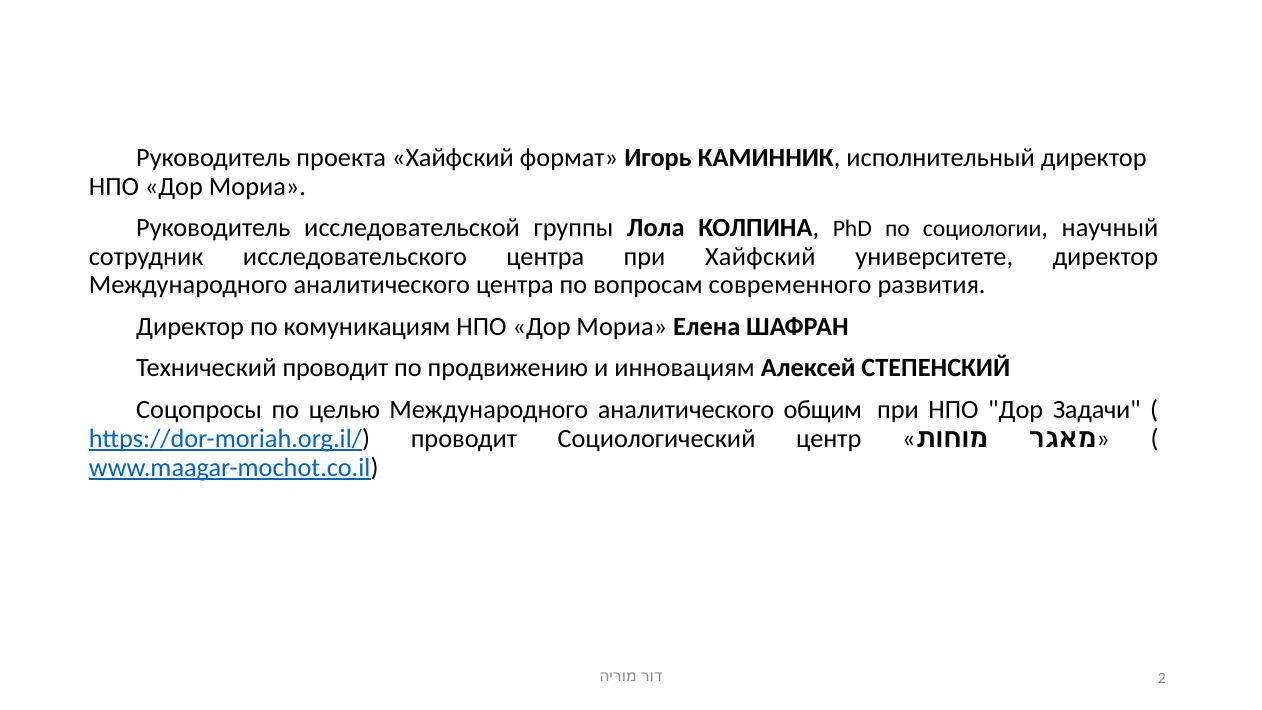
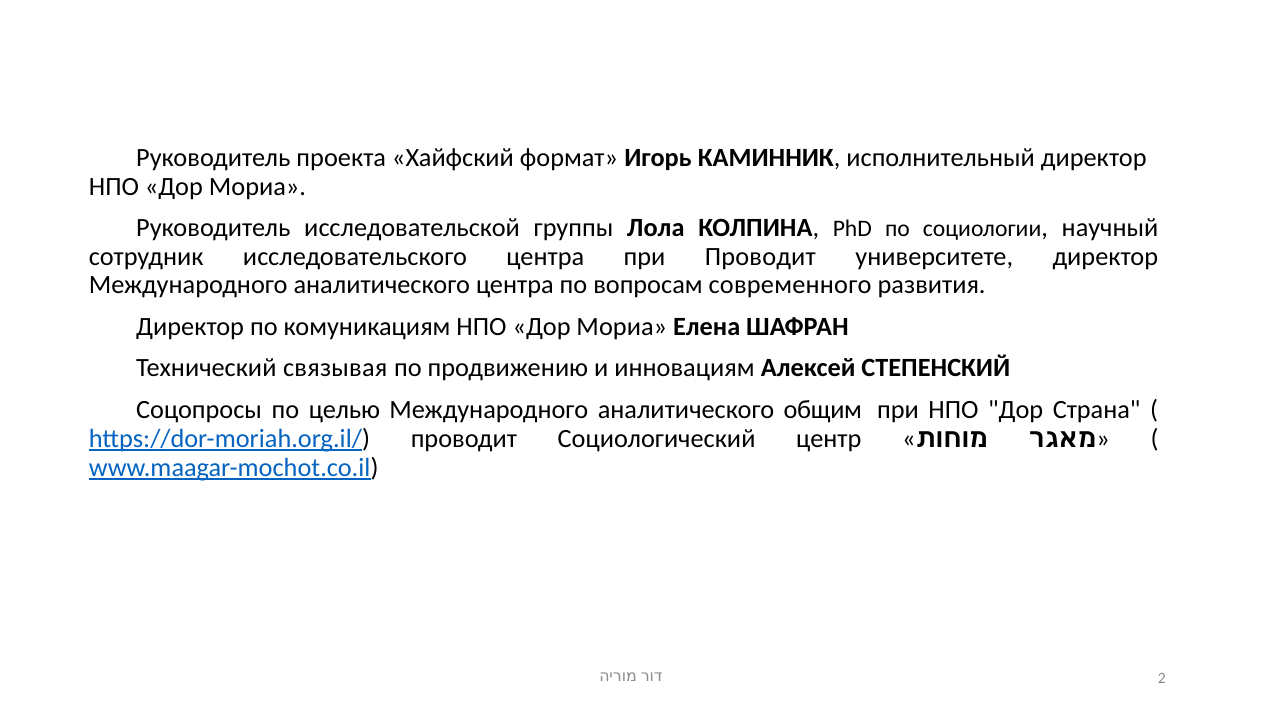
при Хайфский: Хайфский -> Проводит
Технический проводит: проводит -> связывая
Задачи: Задачи -> Страна
